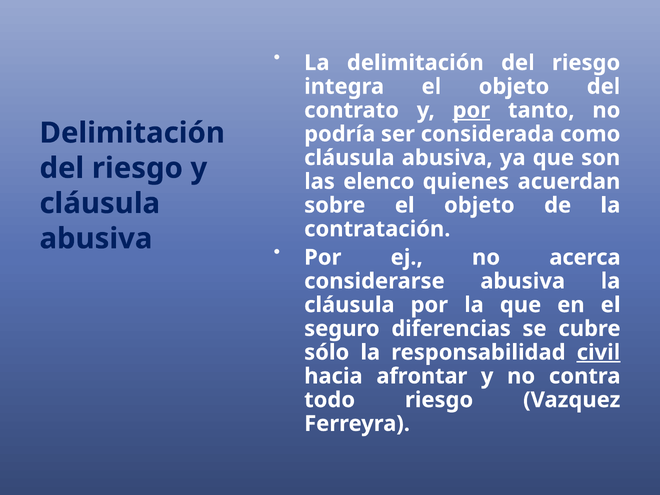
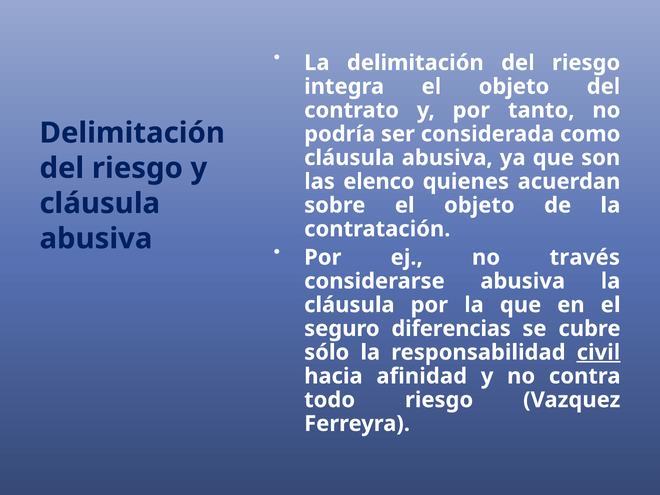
por at (471, 110) underline: present -> none
acerca: acerca -> través
afrontar: afrontar -> afinidad
